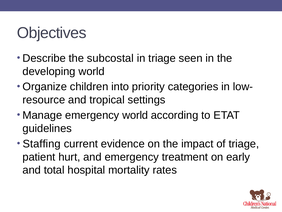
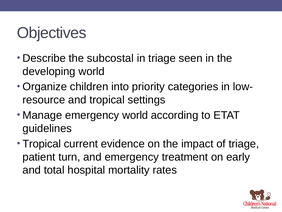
Staffing at (42, 143): Staffing -> Tropical
hurt: hurt -> turn
